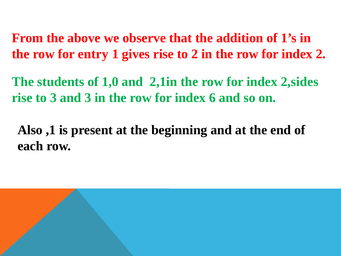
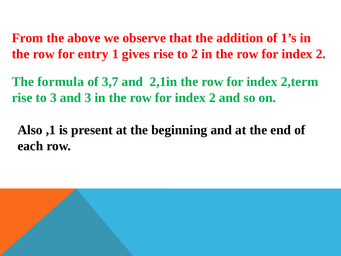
students: students -> formula
1,0: 1,0 -> 3,7
2,sides: 2,sides -> 2,term
6 at (212, 98): 6 -> 2
